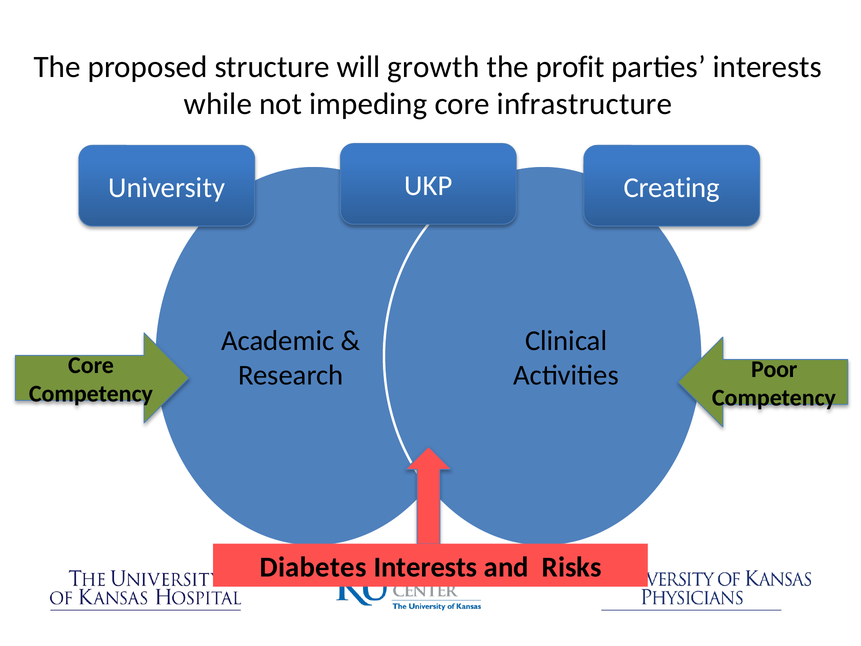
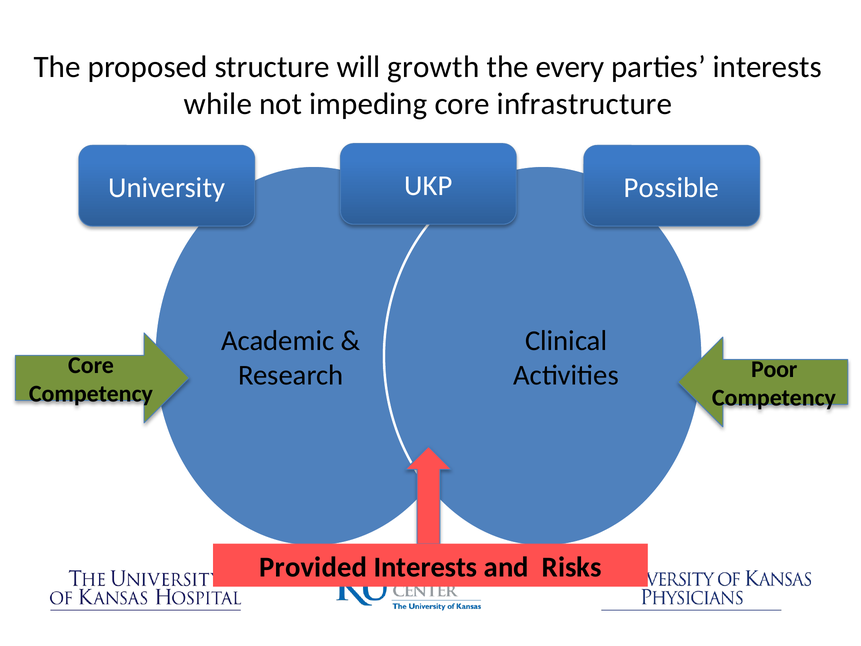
profit: profit -> every
Creating: Creating -> Possible
Diabetes: Diabetes -> Provided
